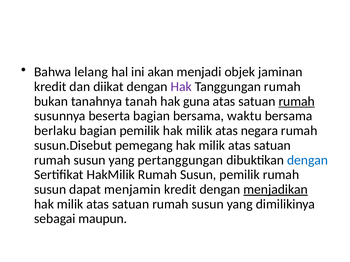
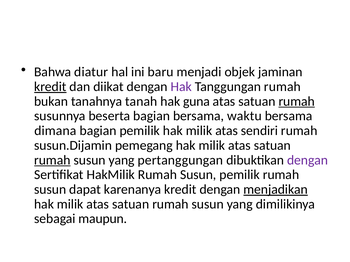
lelang: lelang -> diatur
akan: akan -> baru
kredit at (50, 87) underline: none -> present
berlaku: berlaku -> dimana
negara: negara -> sendiri
susun.Disebut: susun.Disebut -> susun.Dijamin
rumah at (52, 160) underline: none -> present
dengan at (308, 160) colour: blue -> purple
menjamin: menjamin -> karenanya
